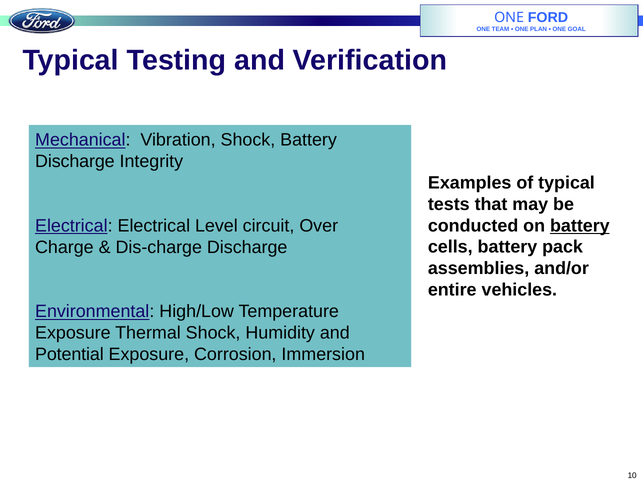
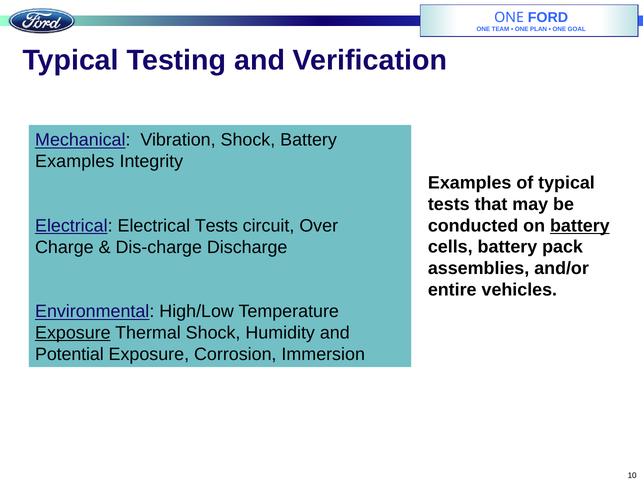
Discharge at (75, 162): Discharge -> Examples
Electrical Level: Level -> Tests
Exposure at (73, 333) underline: none -> present
